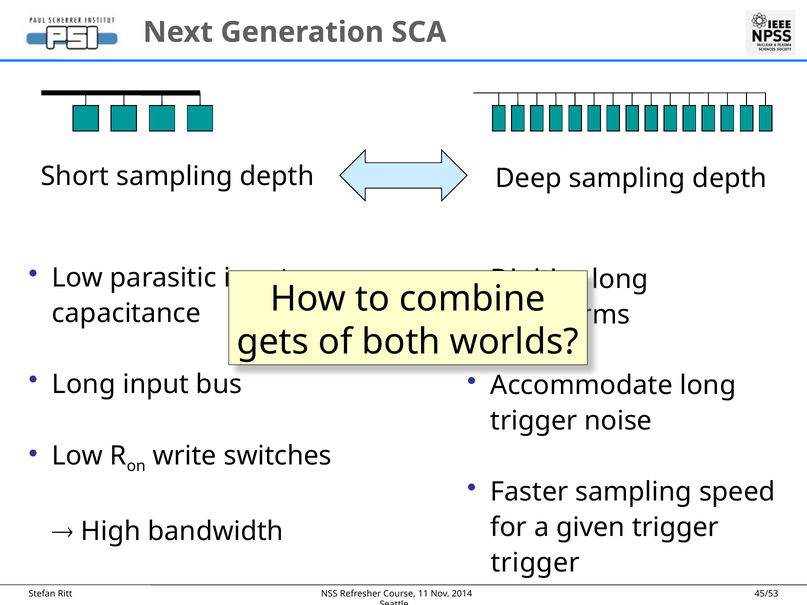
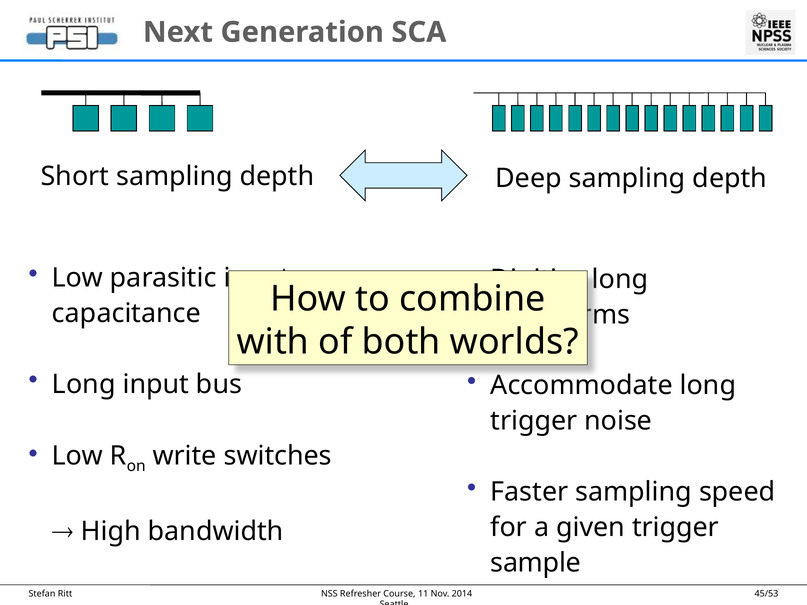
gets: gets -> with
trigger at (535, 563): trigger -> sample
